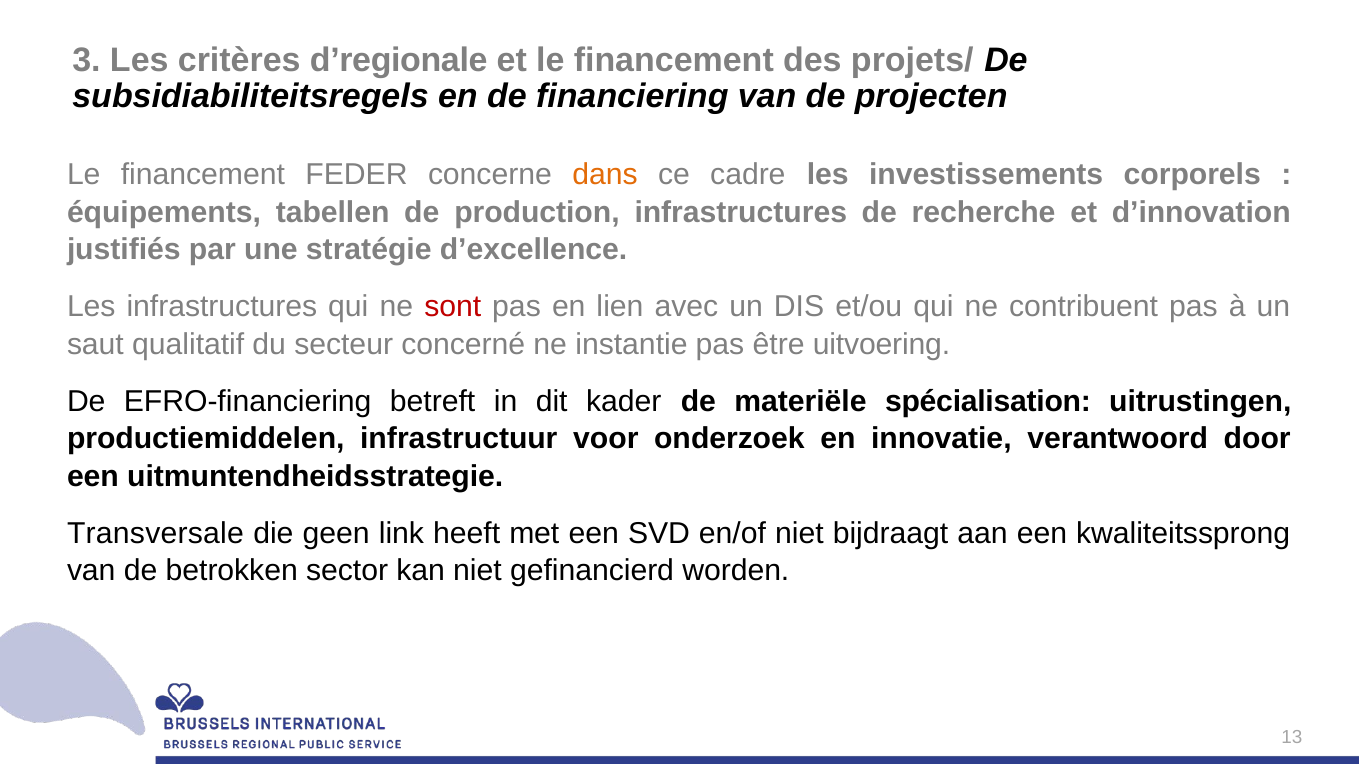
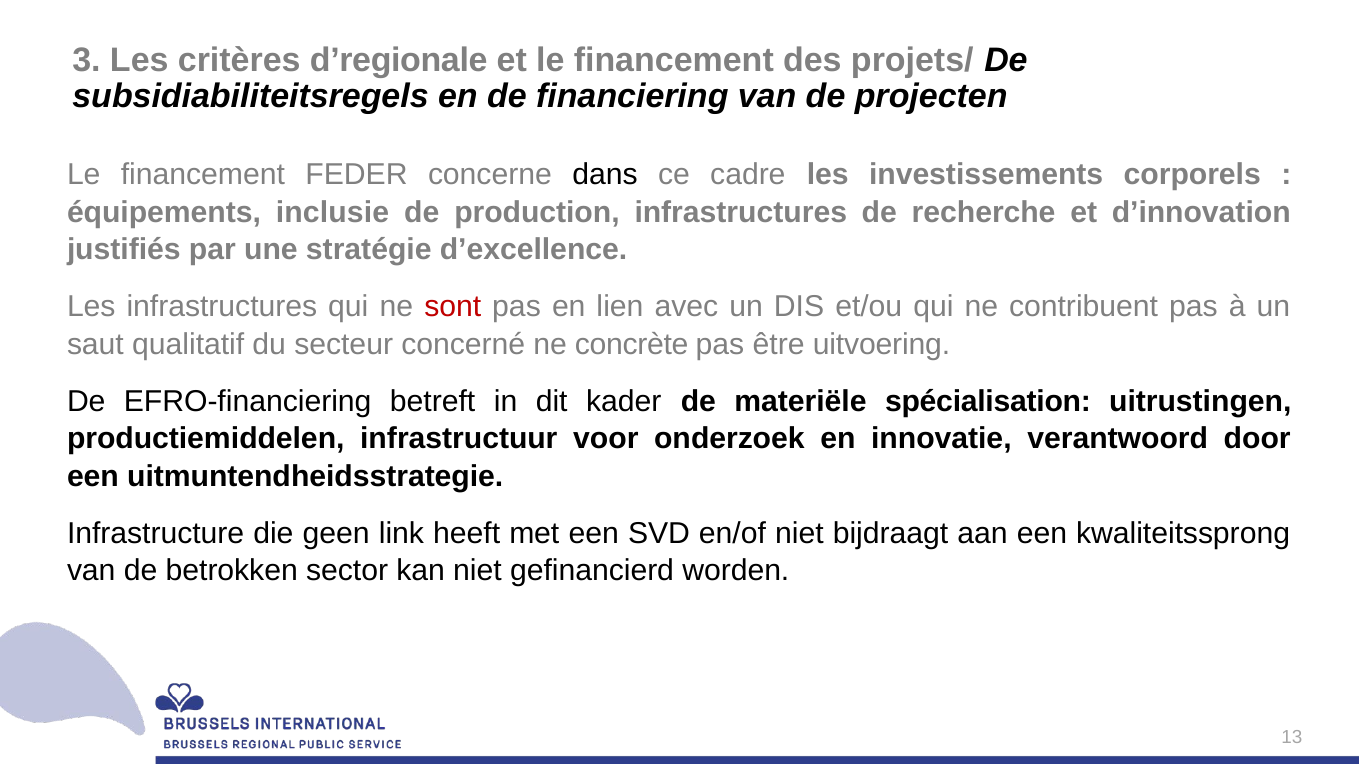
dans colour: orange -> black
tabellen: tabellen -> inclusie
instantie: instantie -> concrète
Transversale: Transversale -> Infrastructure
